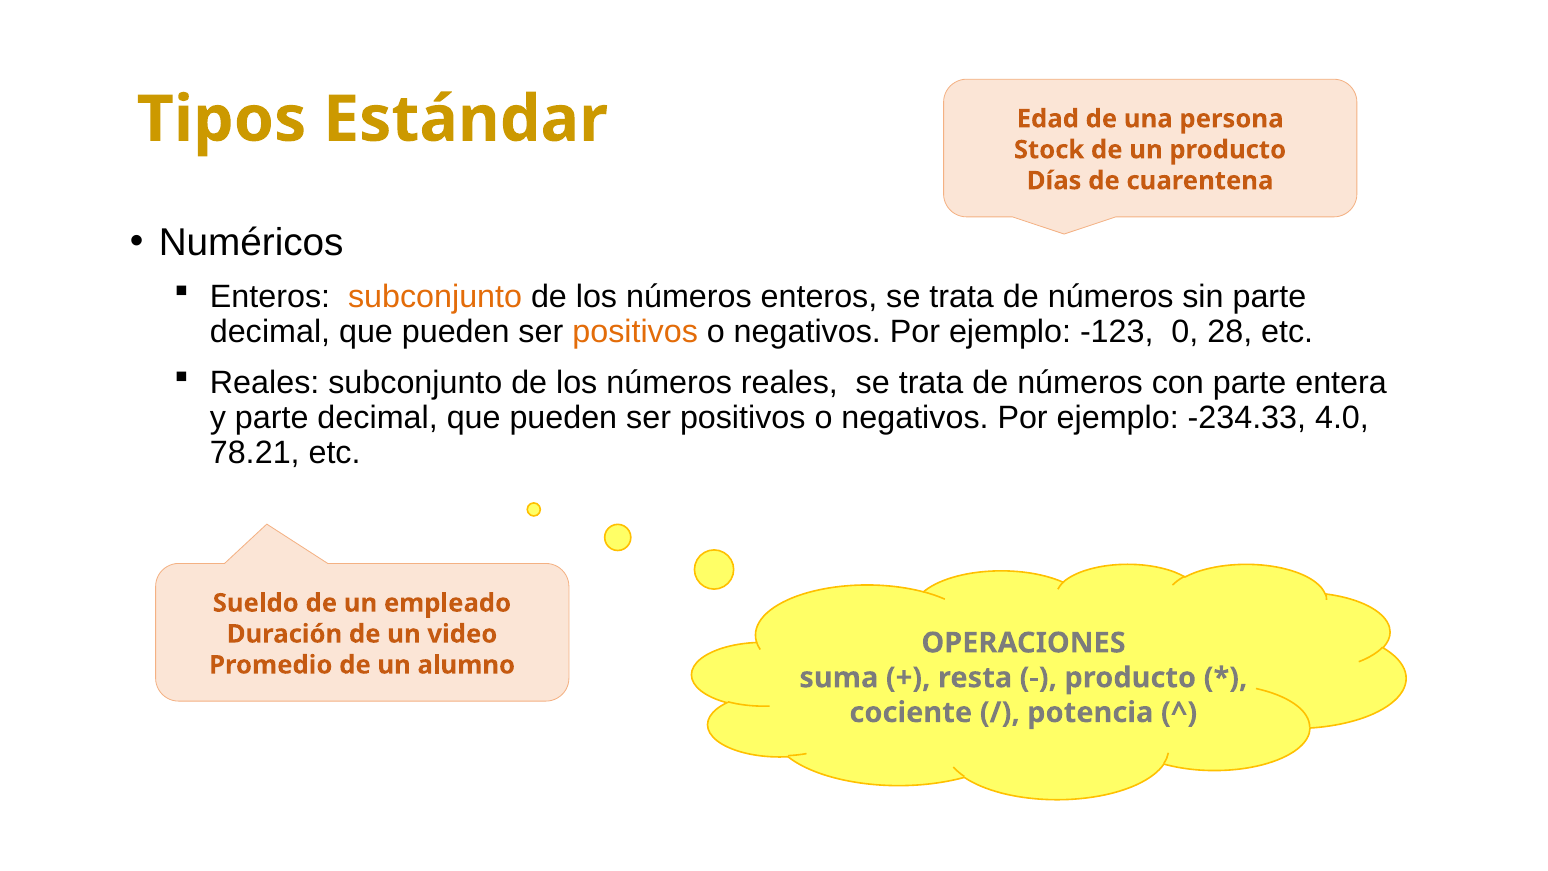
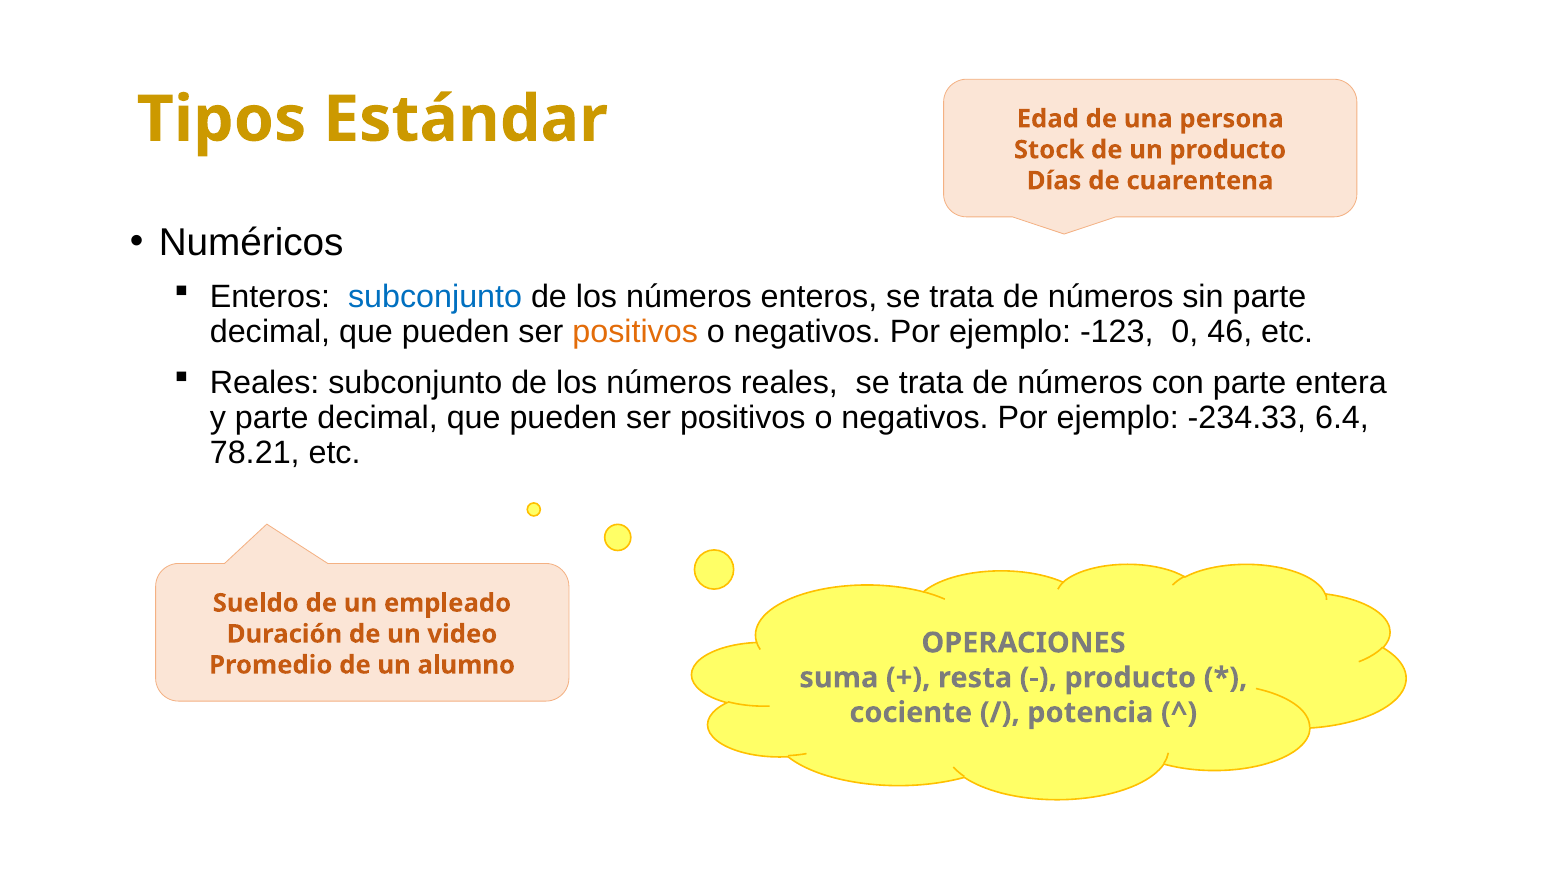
subconjunto at (435, 297) colour: orange -> blue
28: 28 -> 46
4.0: 4.0 -> 6.4
